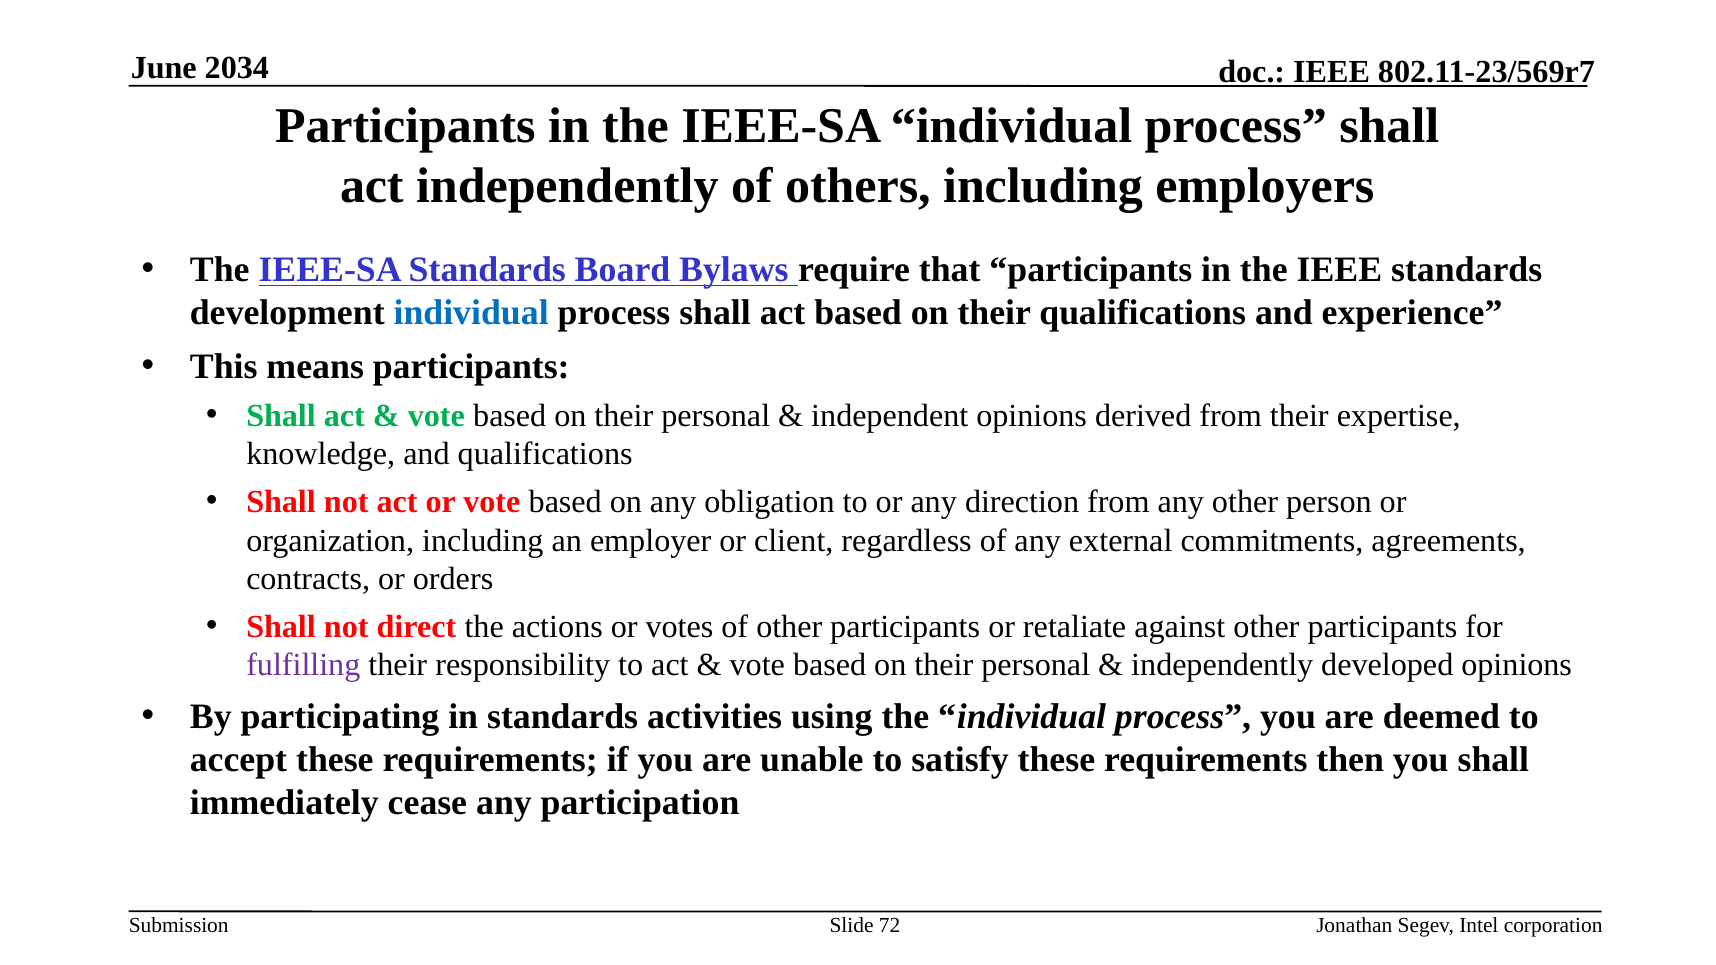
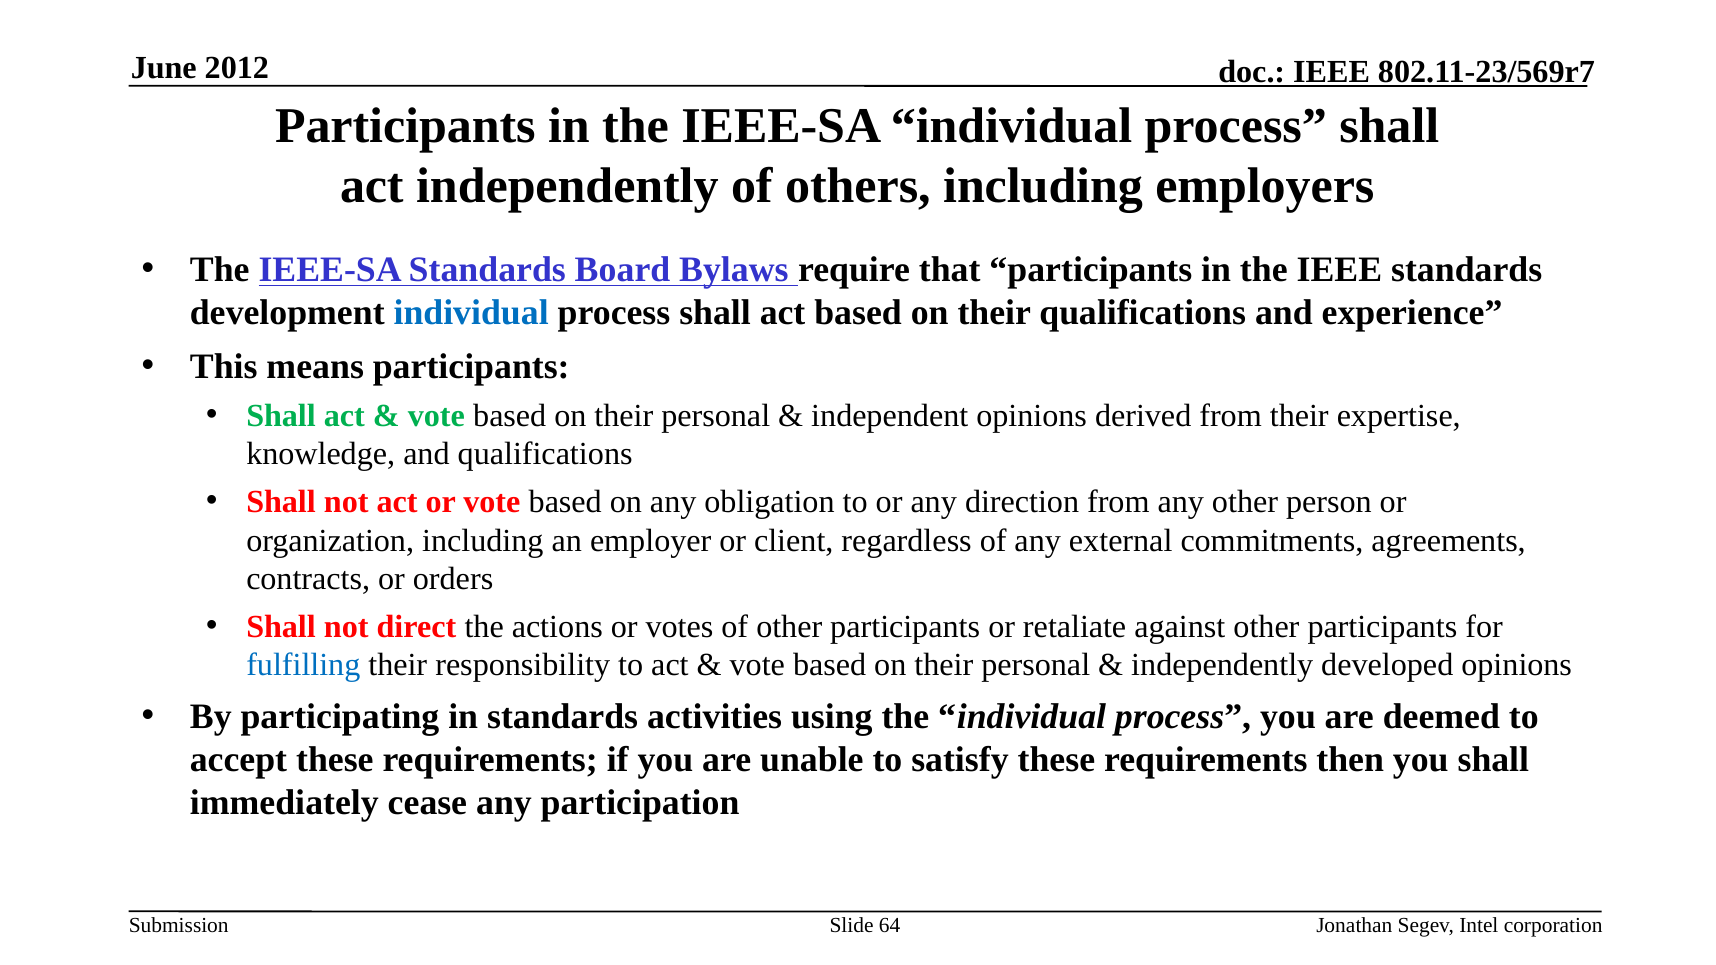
2034: 2034 -> 2012
fulfilling colour: purple -> blue
72: 72 -> 64
